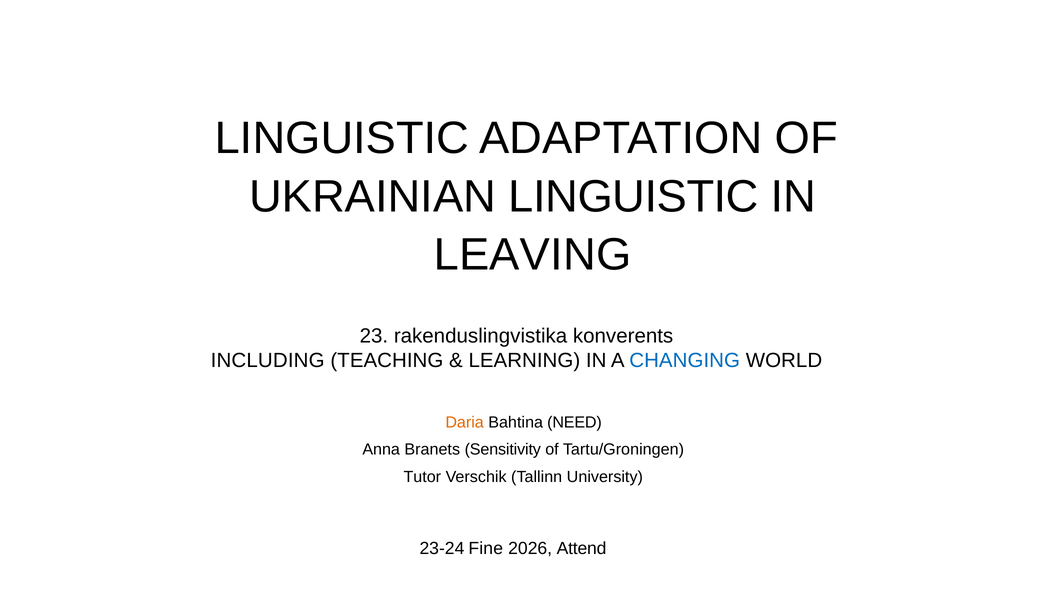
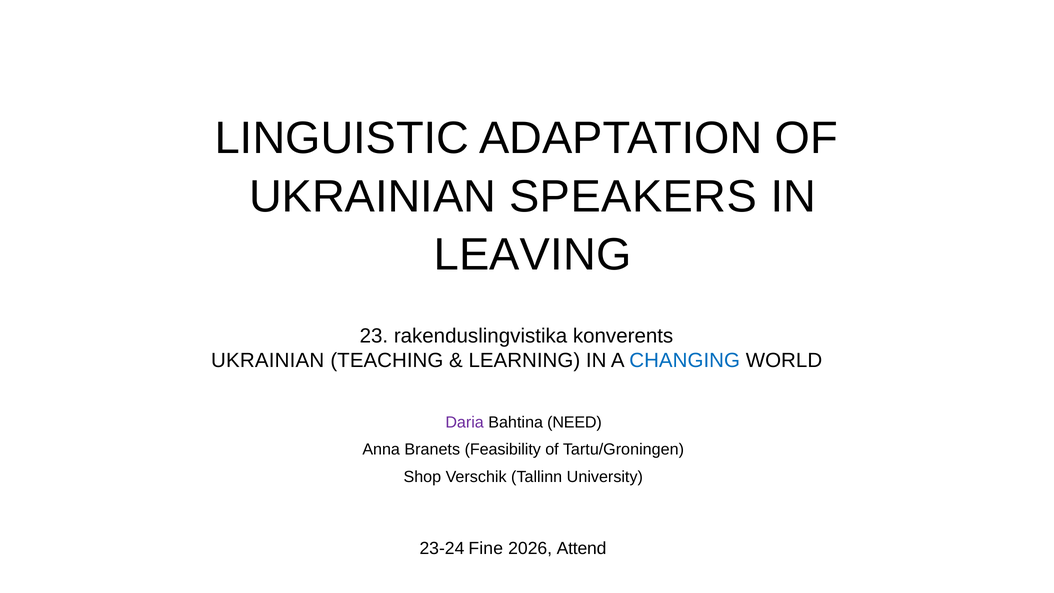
UKRAINIAN LINGUISTIC: LINGUISTIC -> SPEAKERS
INCLUDING at (268, 361): INCLUDING -> UKRAINIAN
Daria colour: orange -> purple
Sensitivity: Sensitivity -> Feasibility
Tutor: Tutor -> Shop
